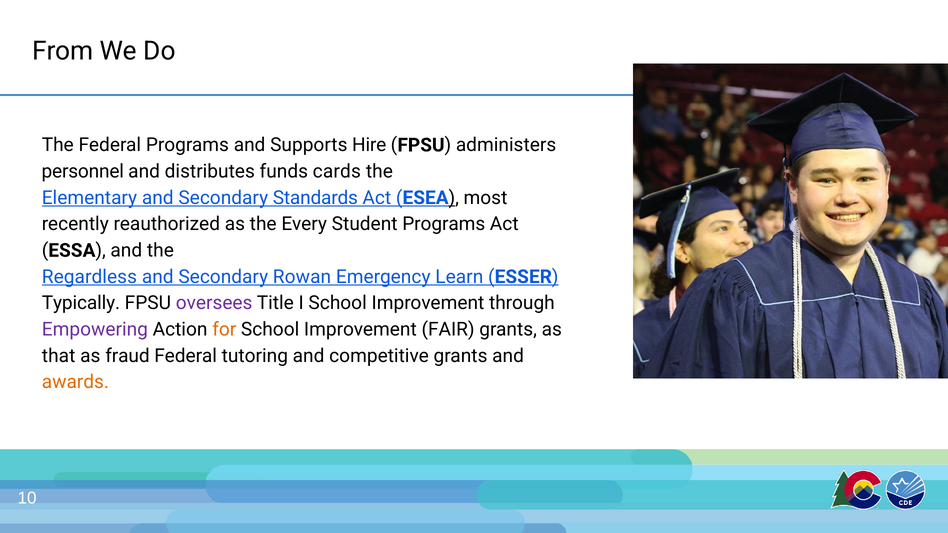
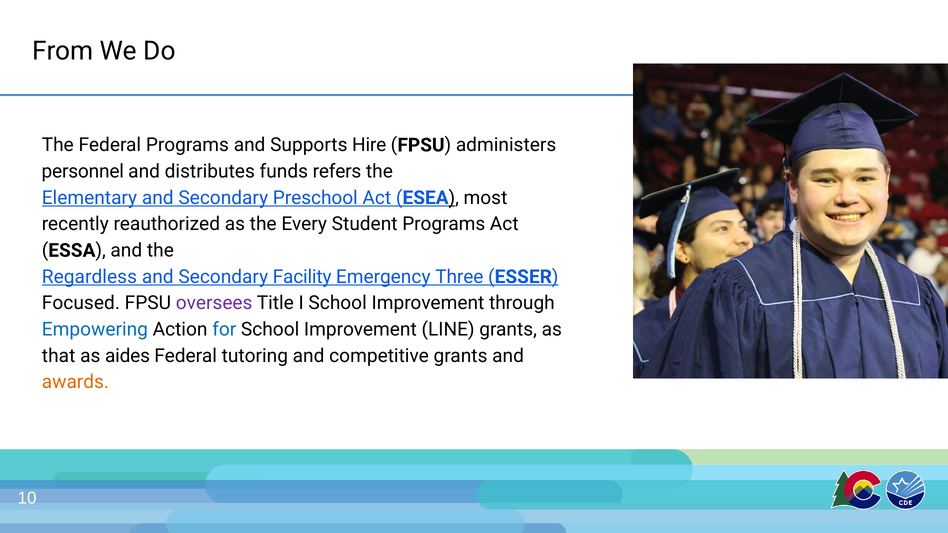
cards: cards -> refers
Standards: Standards -> Preschool
Rowan: Rowan -> Facility
Learn: Learn -> Three
Typically: Typically -> Focused
Empowering colour: purple -> blue
for colour: orange -> blue
FAIR: FAIR -> LINE
fraud: fraud -> aides
